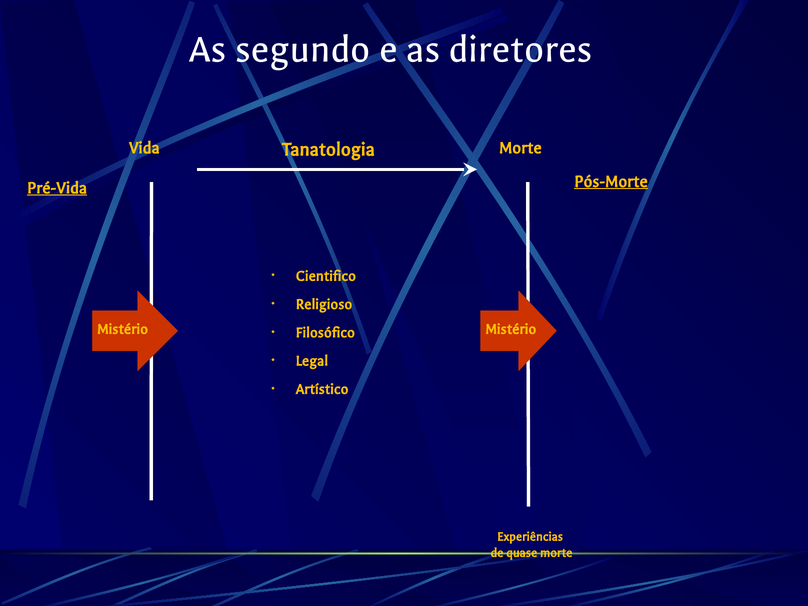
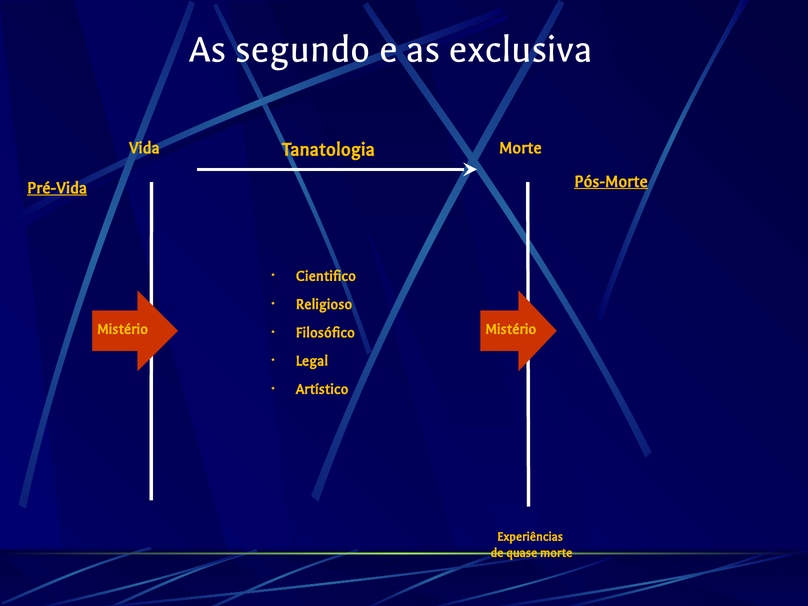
diretores: diretores -> exclusiva
